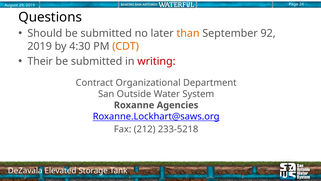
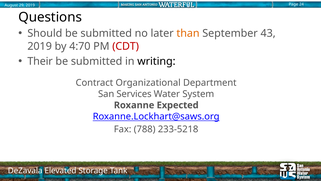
92: 92 -> 43
4:30: 4:30 -> 4:70
CDT colour: orange -> red
writing colour: red -> black
Outside: Outside -> Services
Agencies: Agencies -> Expected
212: 212 -> 788
